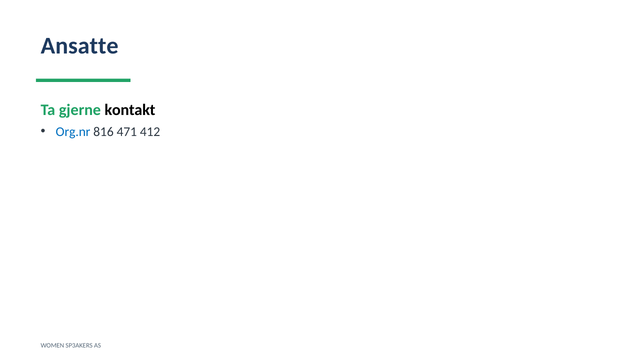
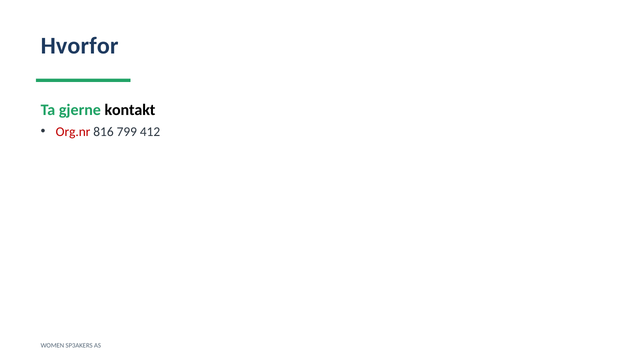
Ansatte: Ansatte -> Hvorfor
Org.nr colour: blue -> red
471: 471 -> 799
